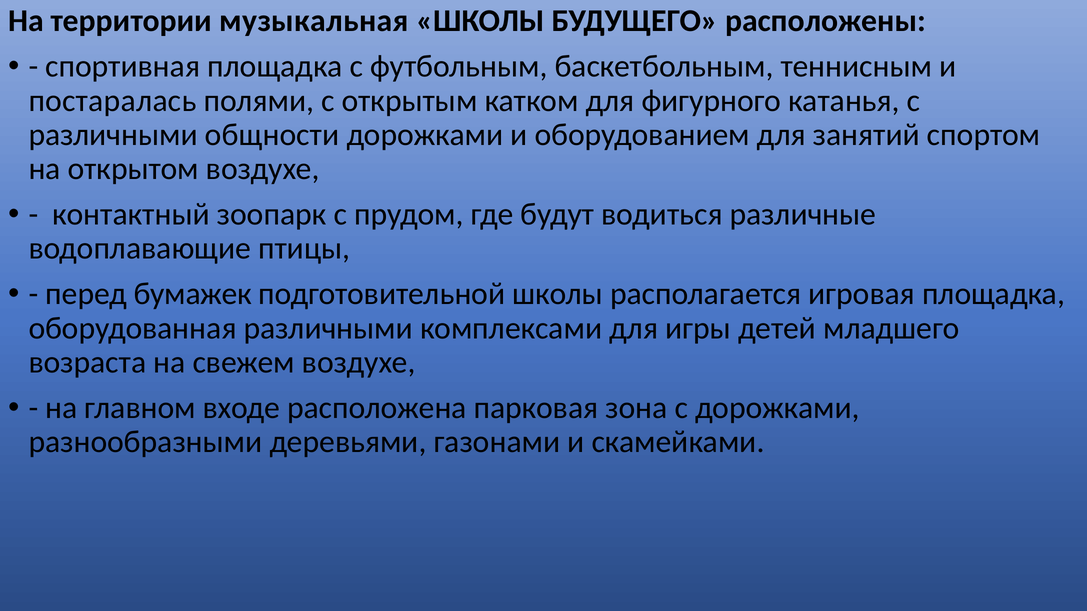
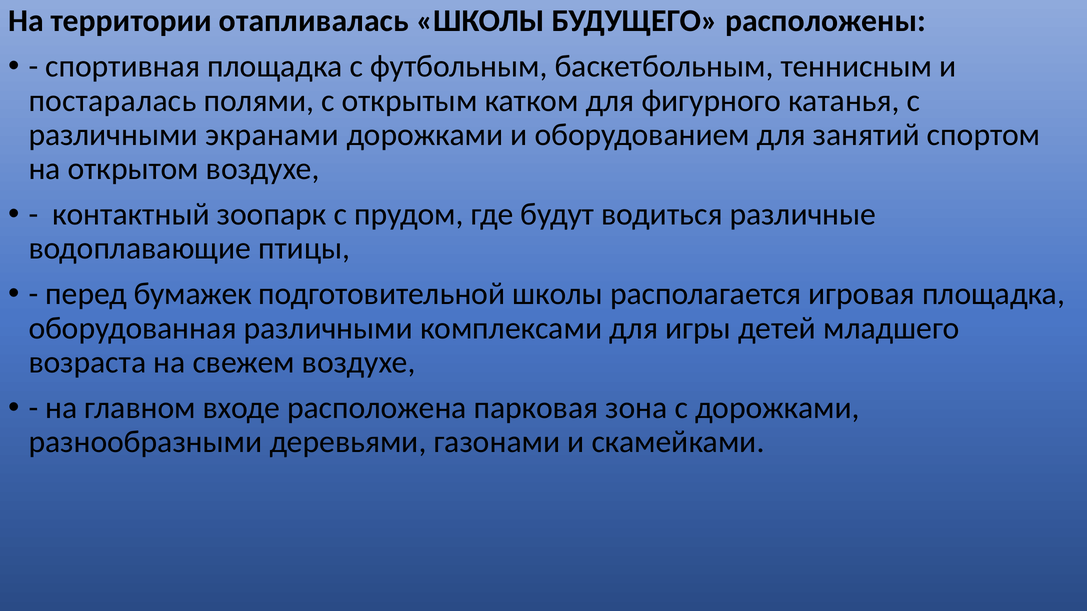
музыкальная: музыкальная -> отапливалась
общности: общности -> экранами
